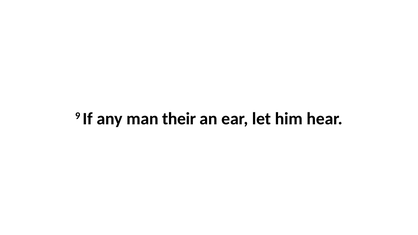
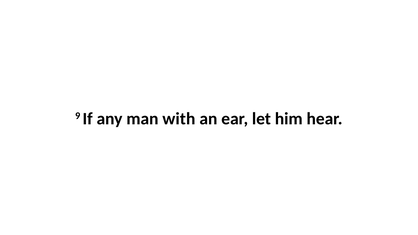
their: their -> with
